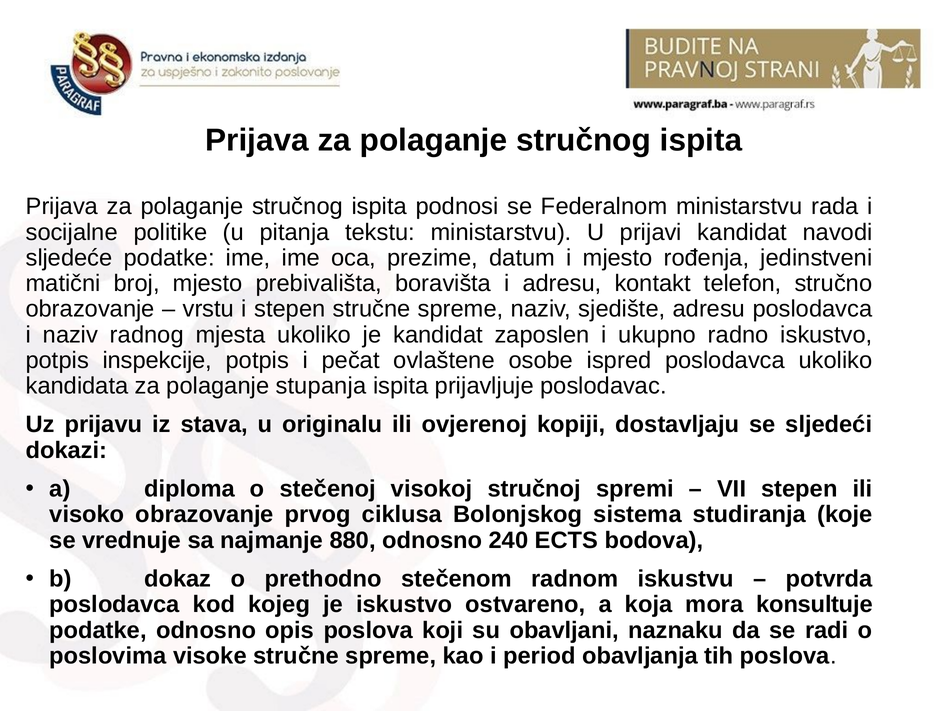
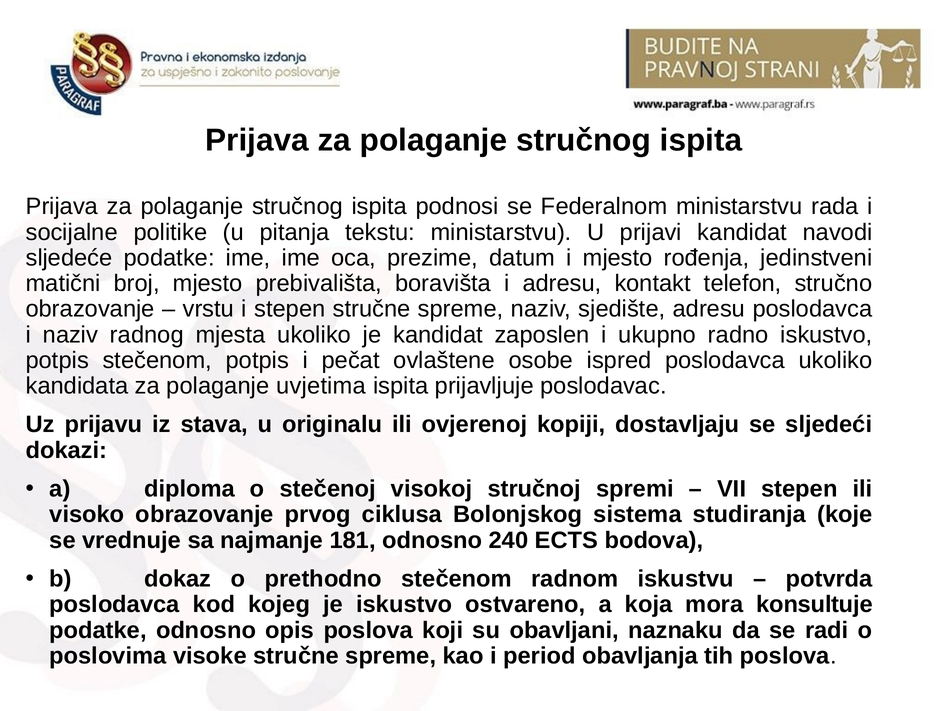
potpis inspekcije: inspekcije -> stečenom
stupanja: stupanja -> uvjetima
880: 880 -> 181
